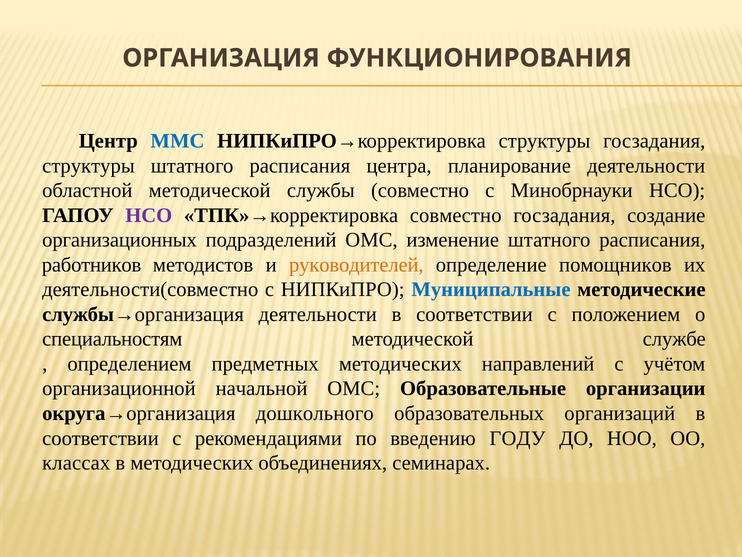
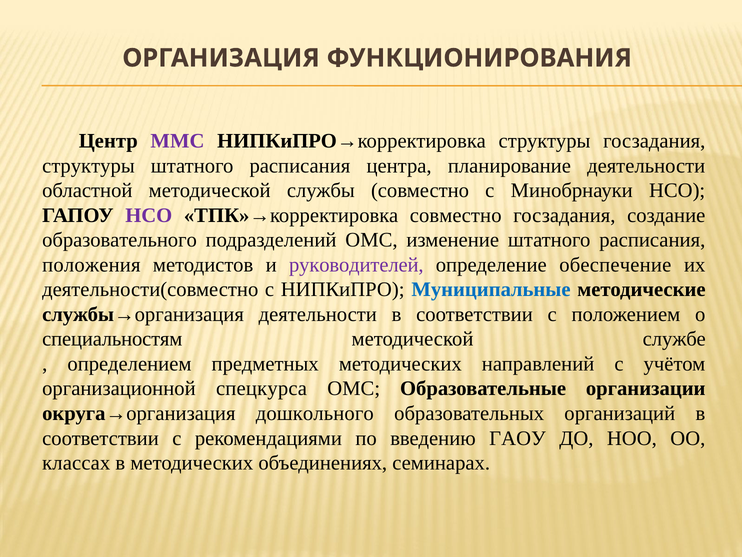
ММС colour: blue -> purple
организационных: организационных -> образовательного
работников: работников -> положения
руководителей colour: orange -> purple
помощников: помощников -> обеспечение
начальной: начальной -> спецкурса
ГОДУ: ГОДУ -> ГАОУ
